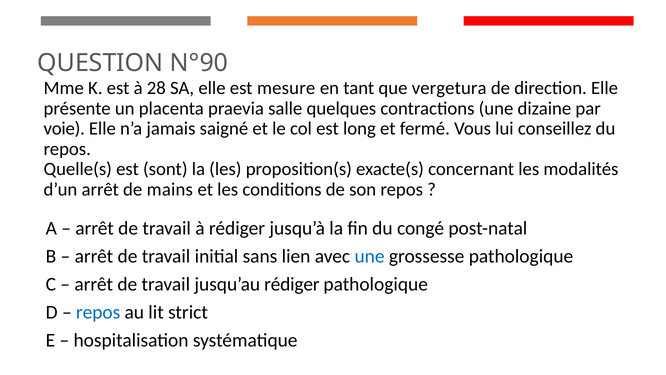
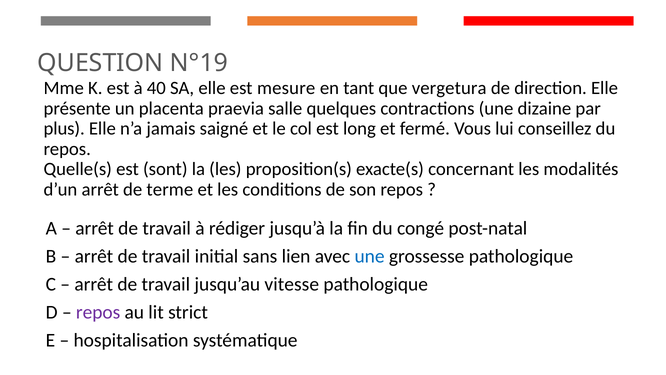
N°90: N°90 -> N°19
28: 28 -> 40
voie: voie -> plus
mains: mains -> terme
jusqu’au rédiger: rédiger -> vitesse
repos at (98, 312) colour: blue -> purple
